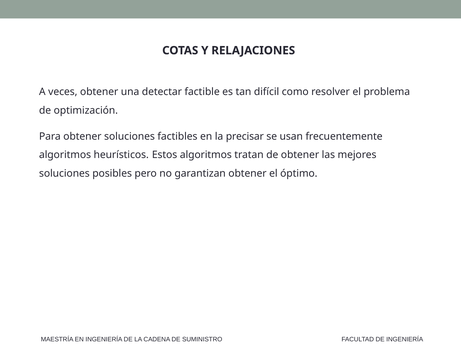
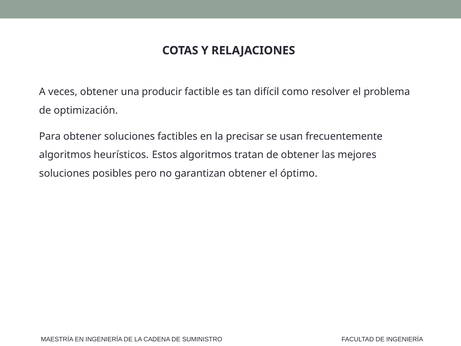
detectar: detectar -> producir
